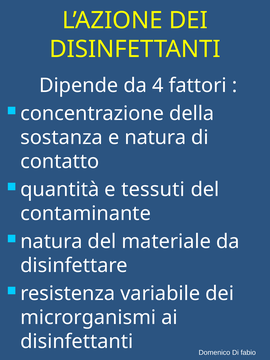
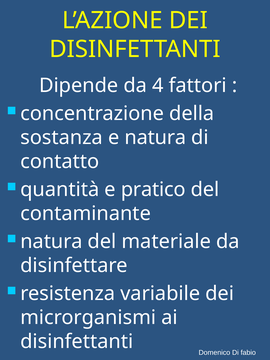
tessuti: tessuti -> pratico
